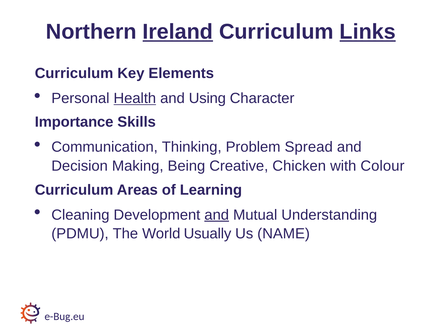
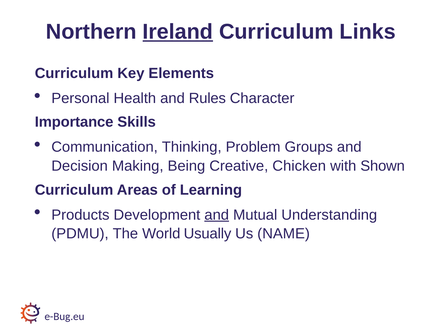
Links underline: present -> none
Health underline: present -> none
Using: Using -> Rules
Spread: Spread -> Groups
Colour: Colour -> Shown
Cleaning: Cleaning -> Products
